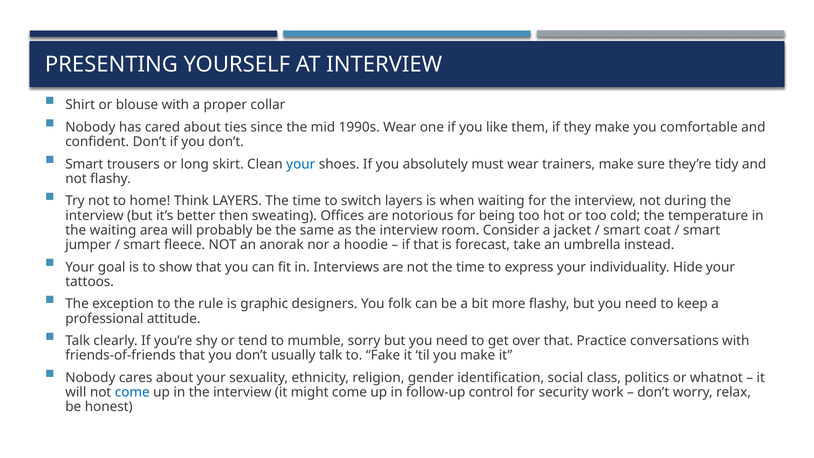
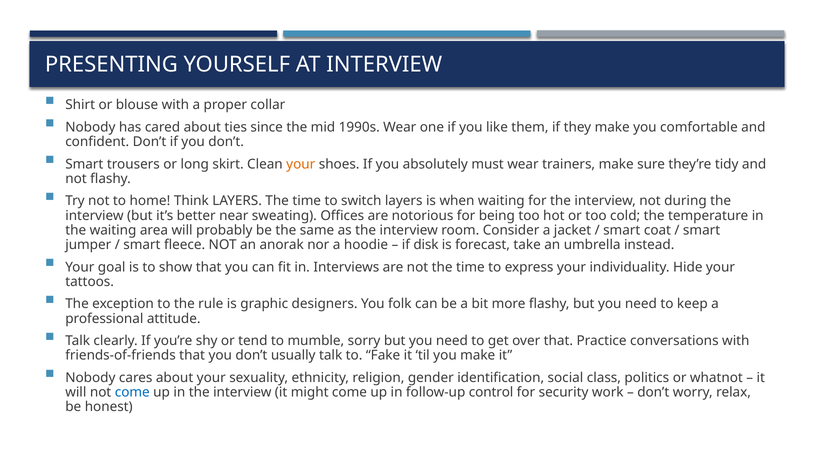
your at (301, 164) colour: blue -> orange
then: then -> near
if that: that -> disk
